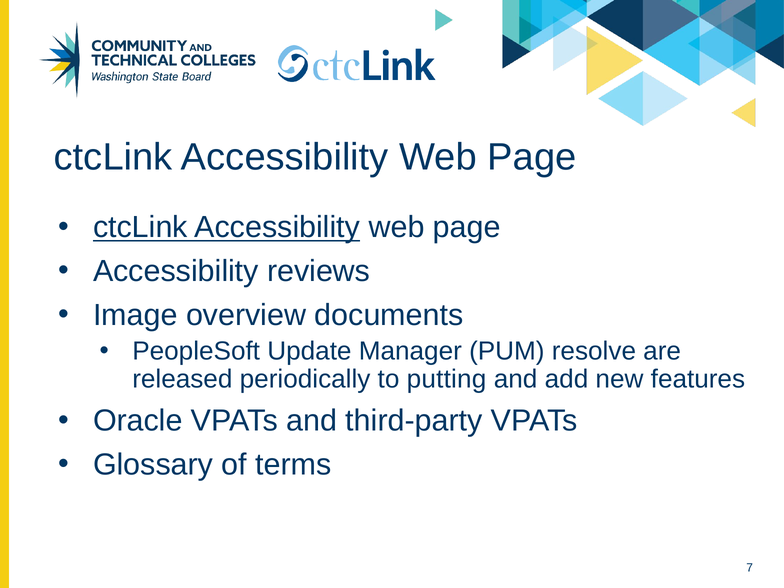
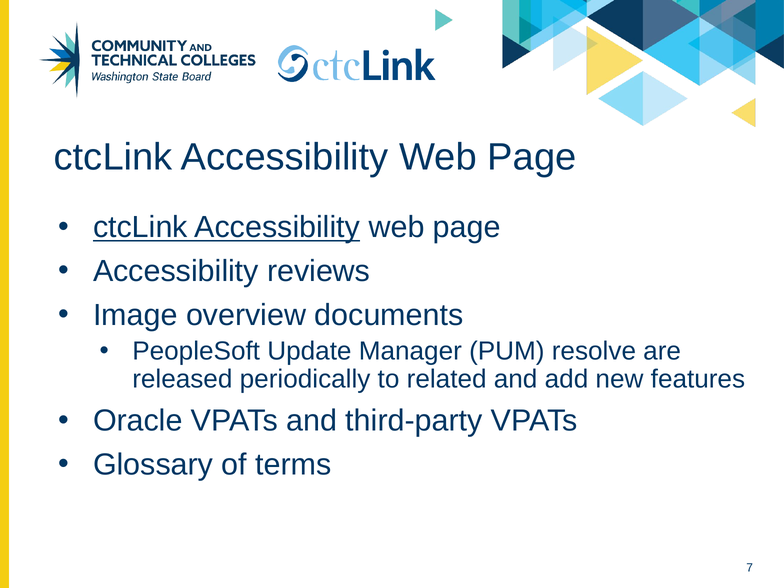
putting: putting -> related
